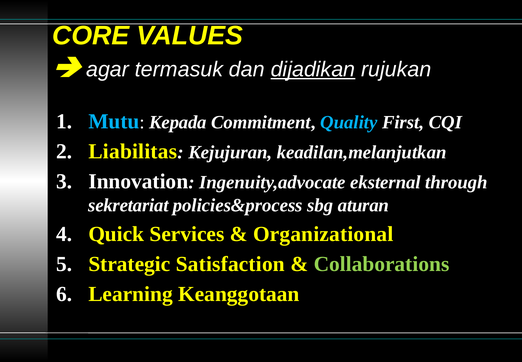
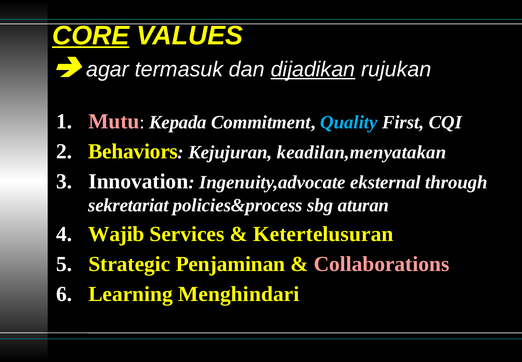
CORE underline: none -> present
Mutu colour: light blue -> pink
Liabilitas: Liabilitas -> Behaviors
keadilan,melanjutkan: keadilan,melanjutkan -> keadilan,menyatakan
Quick: Quick -> Wajib
Organizational: Organizational -> Ketertelusuran
Satisfaction: Satisfaction -> Penjaminan
Collaborations colour: light green -> pink
Keanggotaan: Keanggotaan -> Menghindari
